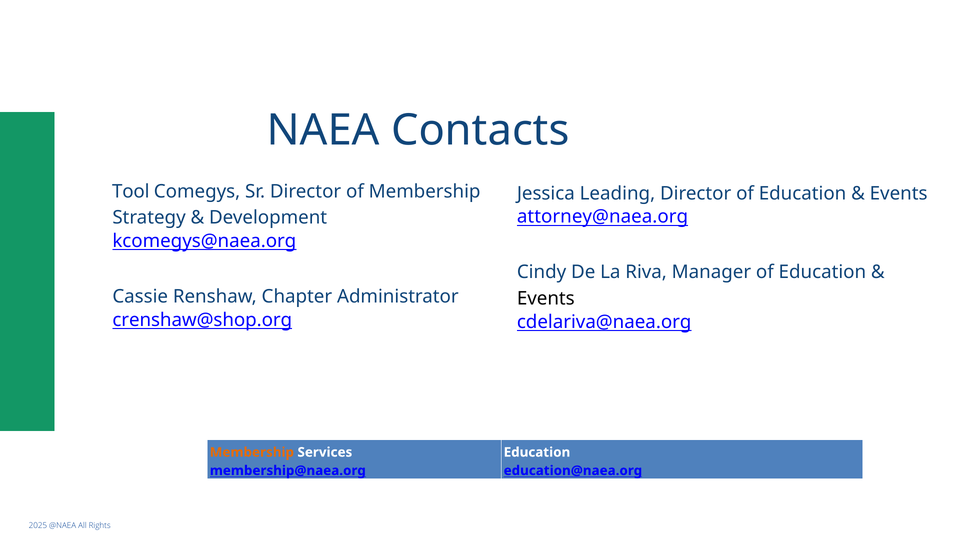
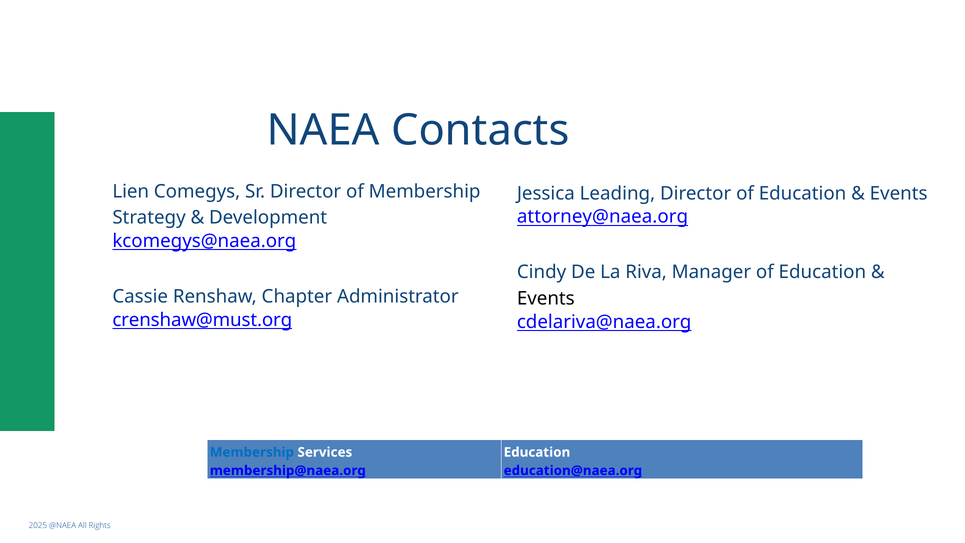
Tool: Tool -> Lien
crenshaw@shop.org: crenshaw@shop.org -> crenshaw@must.org
Membership at (252, 452) colour: orange -> blue
